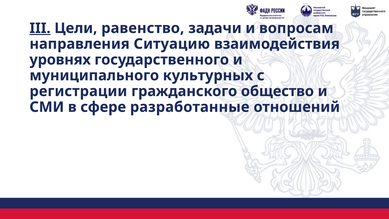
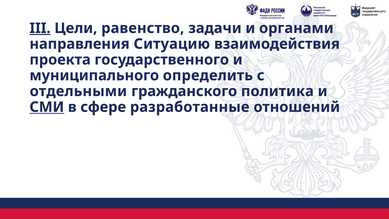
вопросам: вопросам -> органами
уровнях: уровнях -> проекта
культурных: культурных -> определить
регистрации: регистрации -> отдельными
общество: общество -> политика
СМИ underline: none -> present
